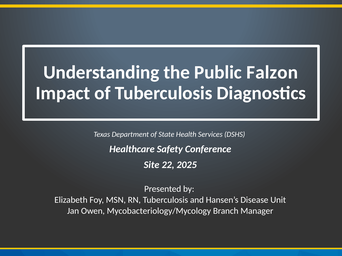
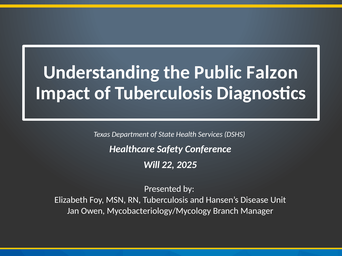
Site: Site -> Will
